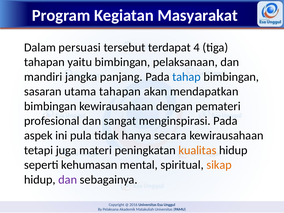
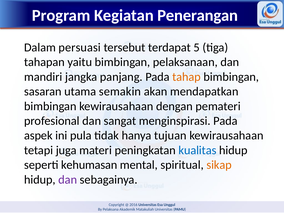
Masyarakat: Masyarakat -> Penerangan
4: 4 -> 5
tahap colour: blue -> orange
utama tahapan: tahapan -> semakin
secara: secara -> tujuan
kualitas colour: orange -> blue
